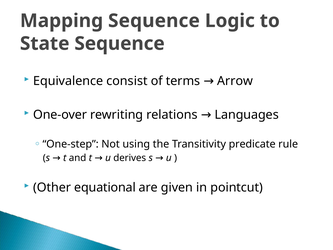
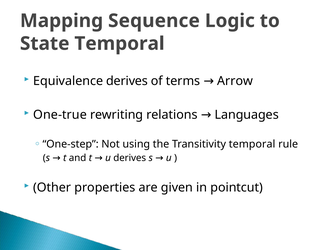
State Sequence: Sequence -> Temporal
Equivalence consist: consist -> derives
One-over: One-over -> One-true
Transitivity predicate: predicate -> temporal
equational: equational -> properties
